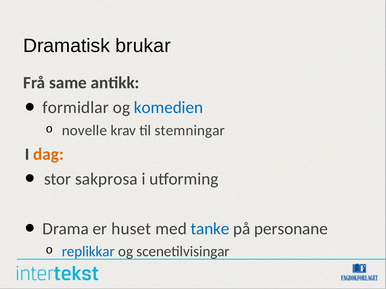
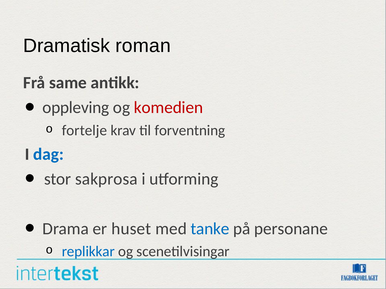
brukar: brukar -> roman
formidlar: formidlar -> oppleving
komedien colour: blue -> red
novelle: novelle -> fortelje
stemningar: stemningar -> forventning
dag colour: orange -> blue
